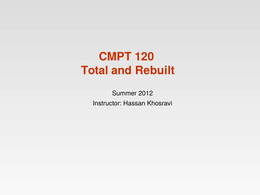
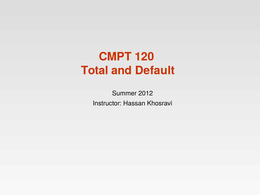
Rebuilt: Rebuilt -> Default
